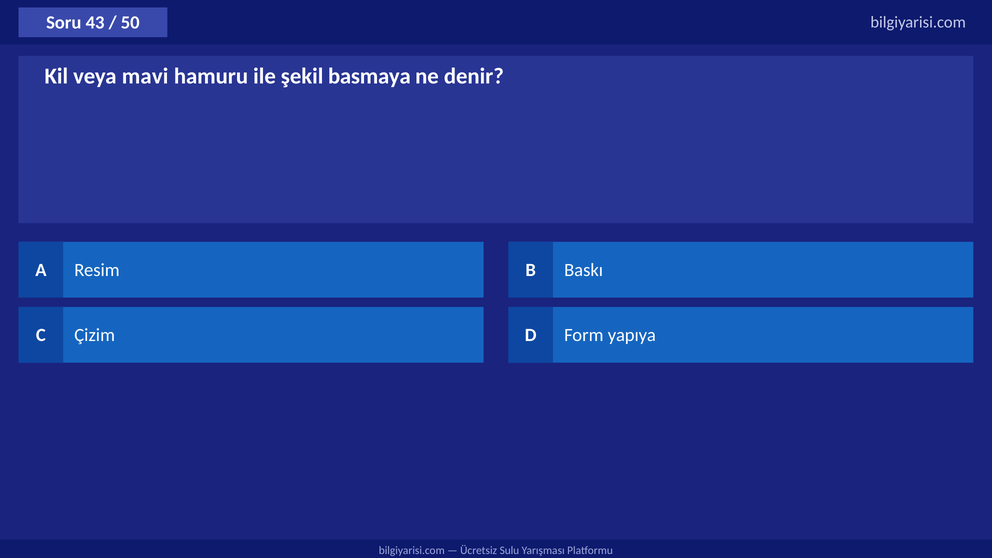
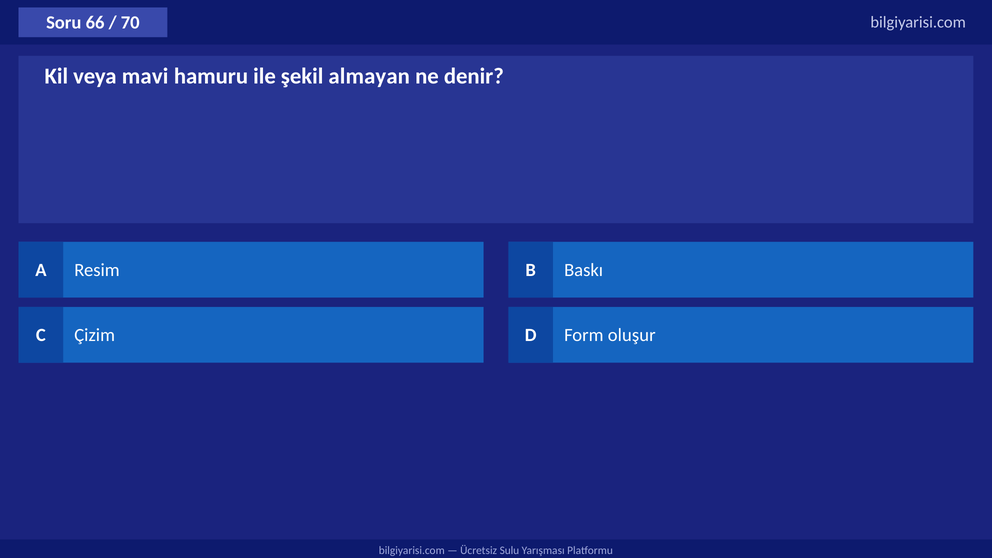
43: 43 -> 66
50: 50 -> 70
basmaya: basmaya -> almayan
yapıya: yapıya -> oluşur
